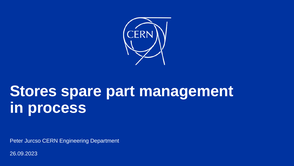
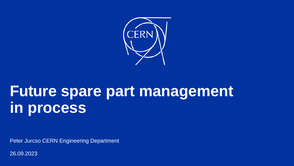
Stores: Stores -> Future
